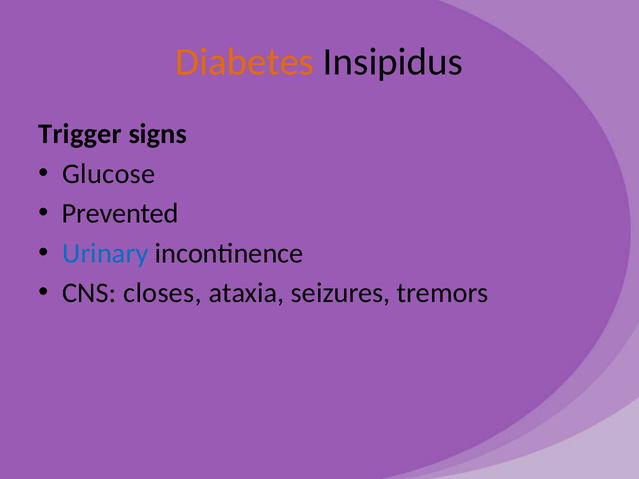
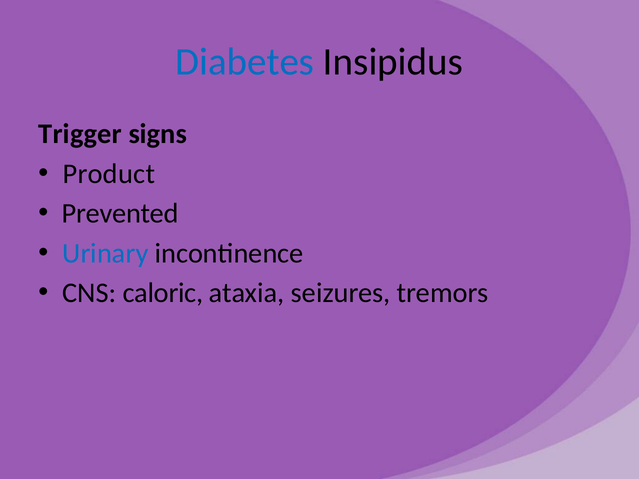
Diabetes colour: orange -> blue
Glucose: Glucose -> Product
closes: closes -> caloric
